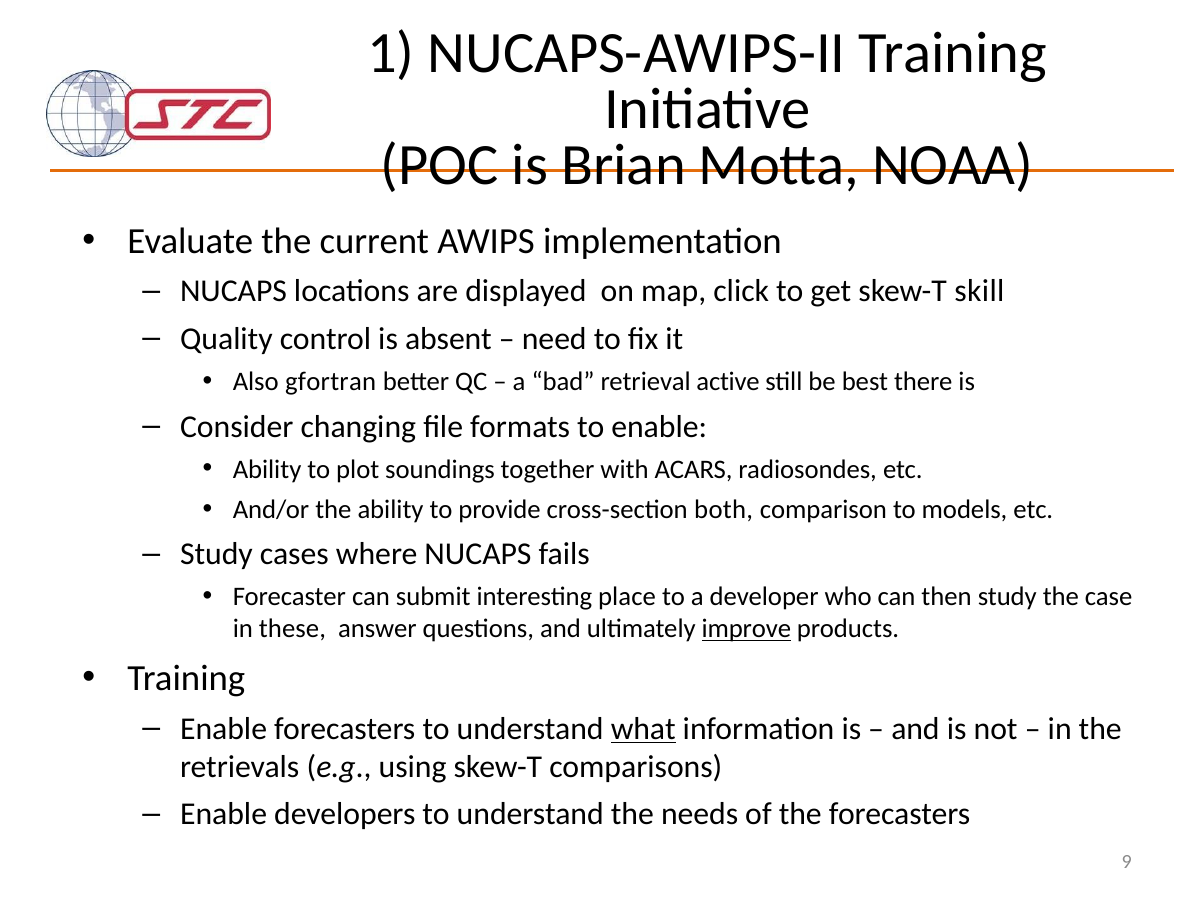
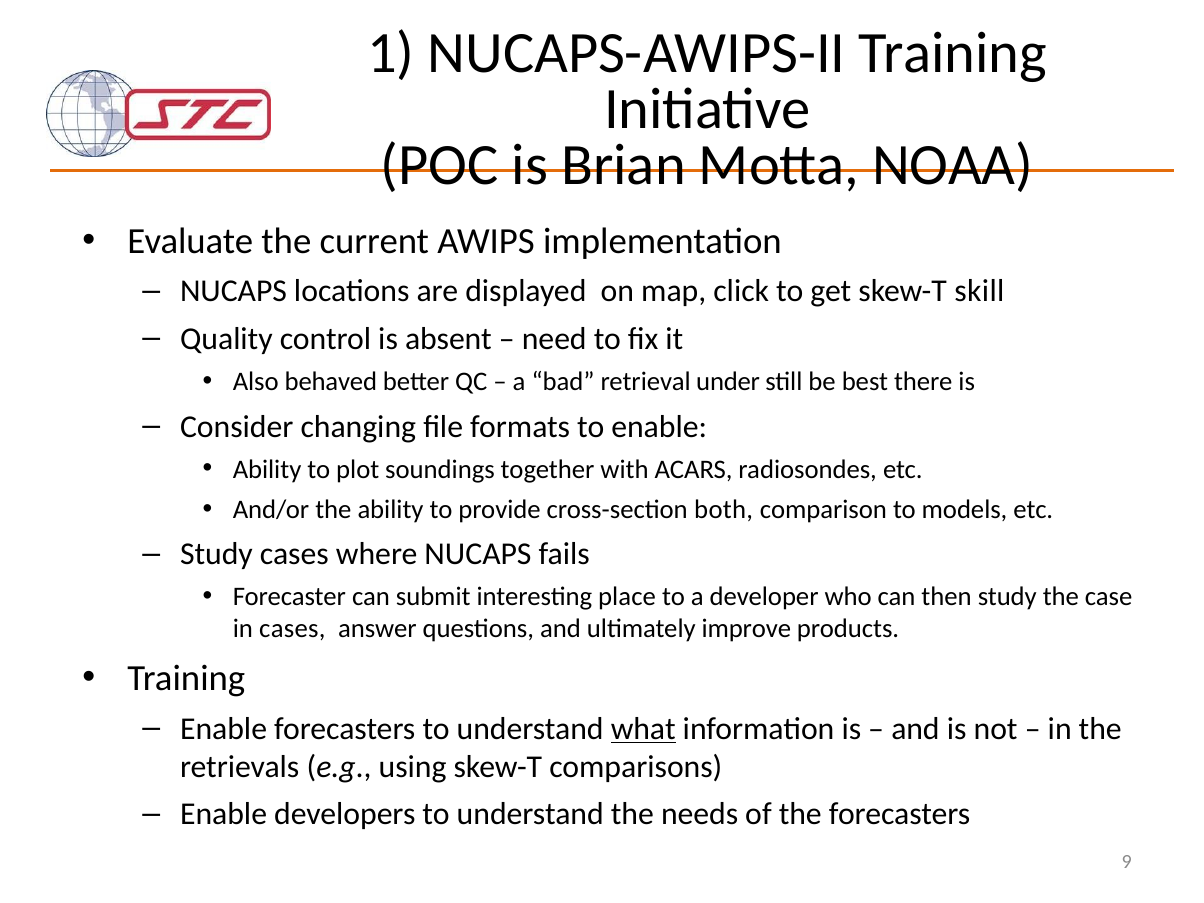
gfortran: gfortran -> behaved
active: active -> under
in these: these -> cases
improve underline: present -> none
